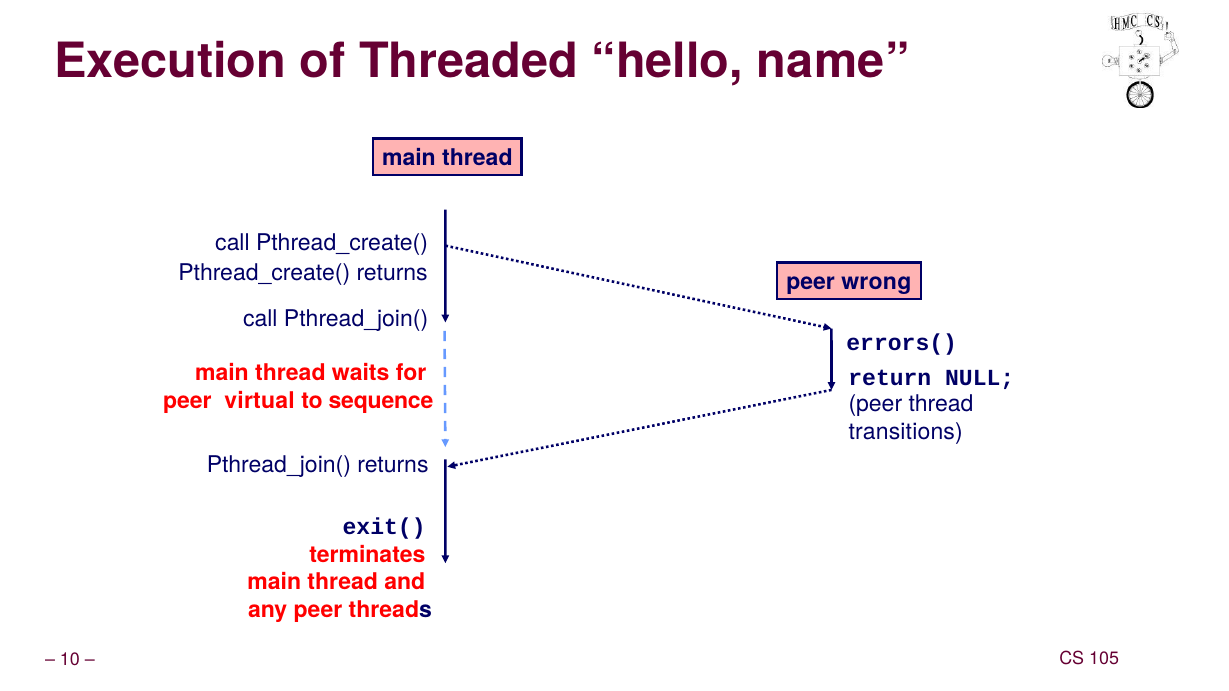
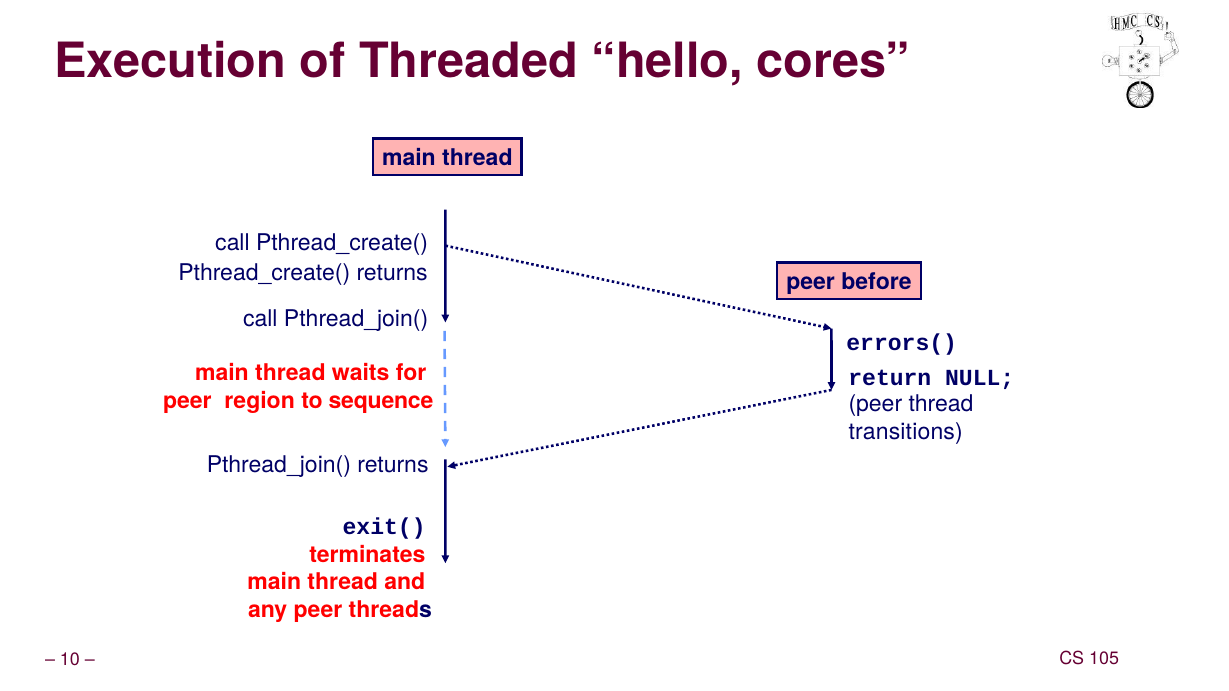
name: name -> cores
wrong: wrong -> before
virtual: virtual -> region
